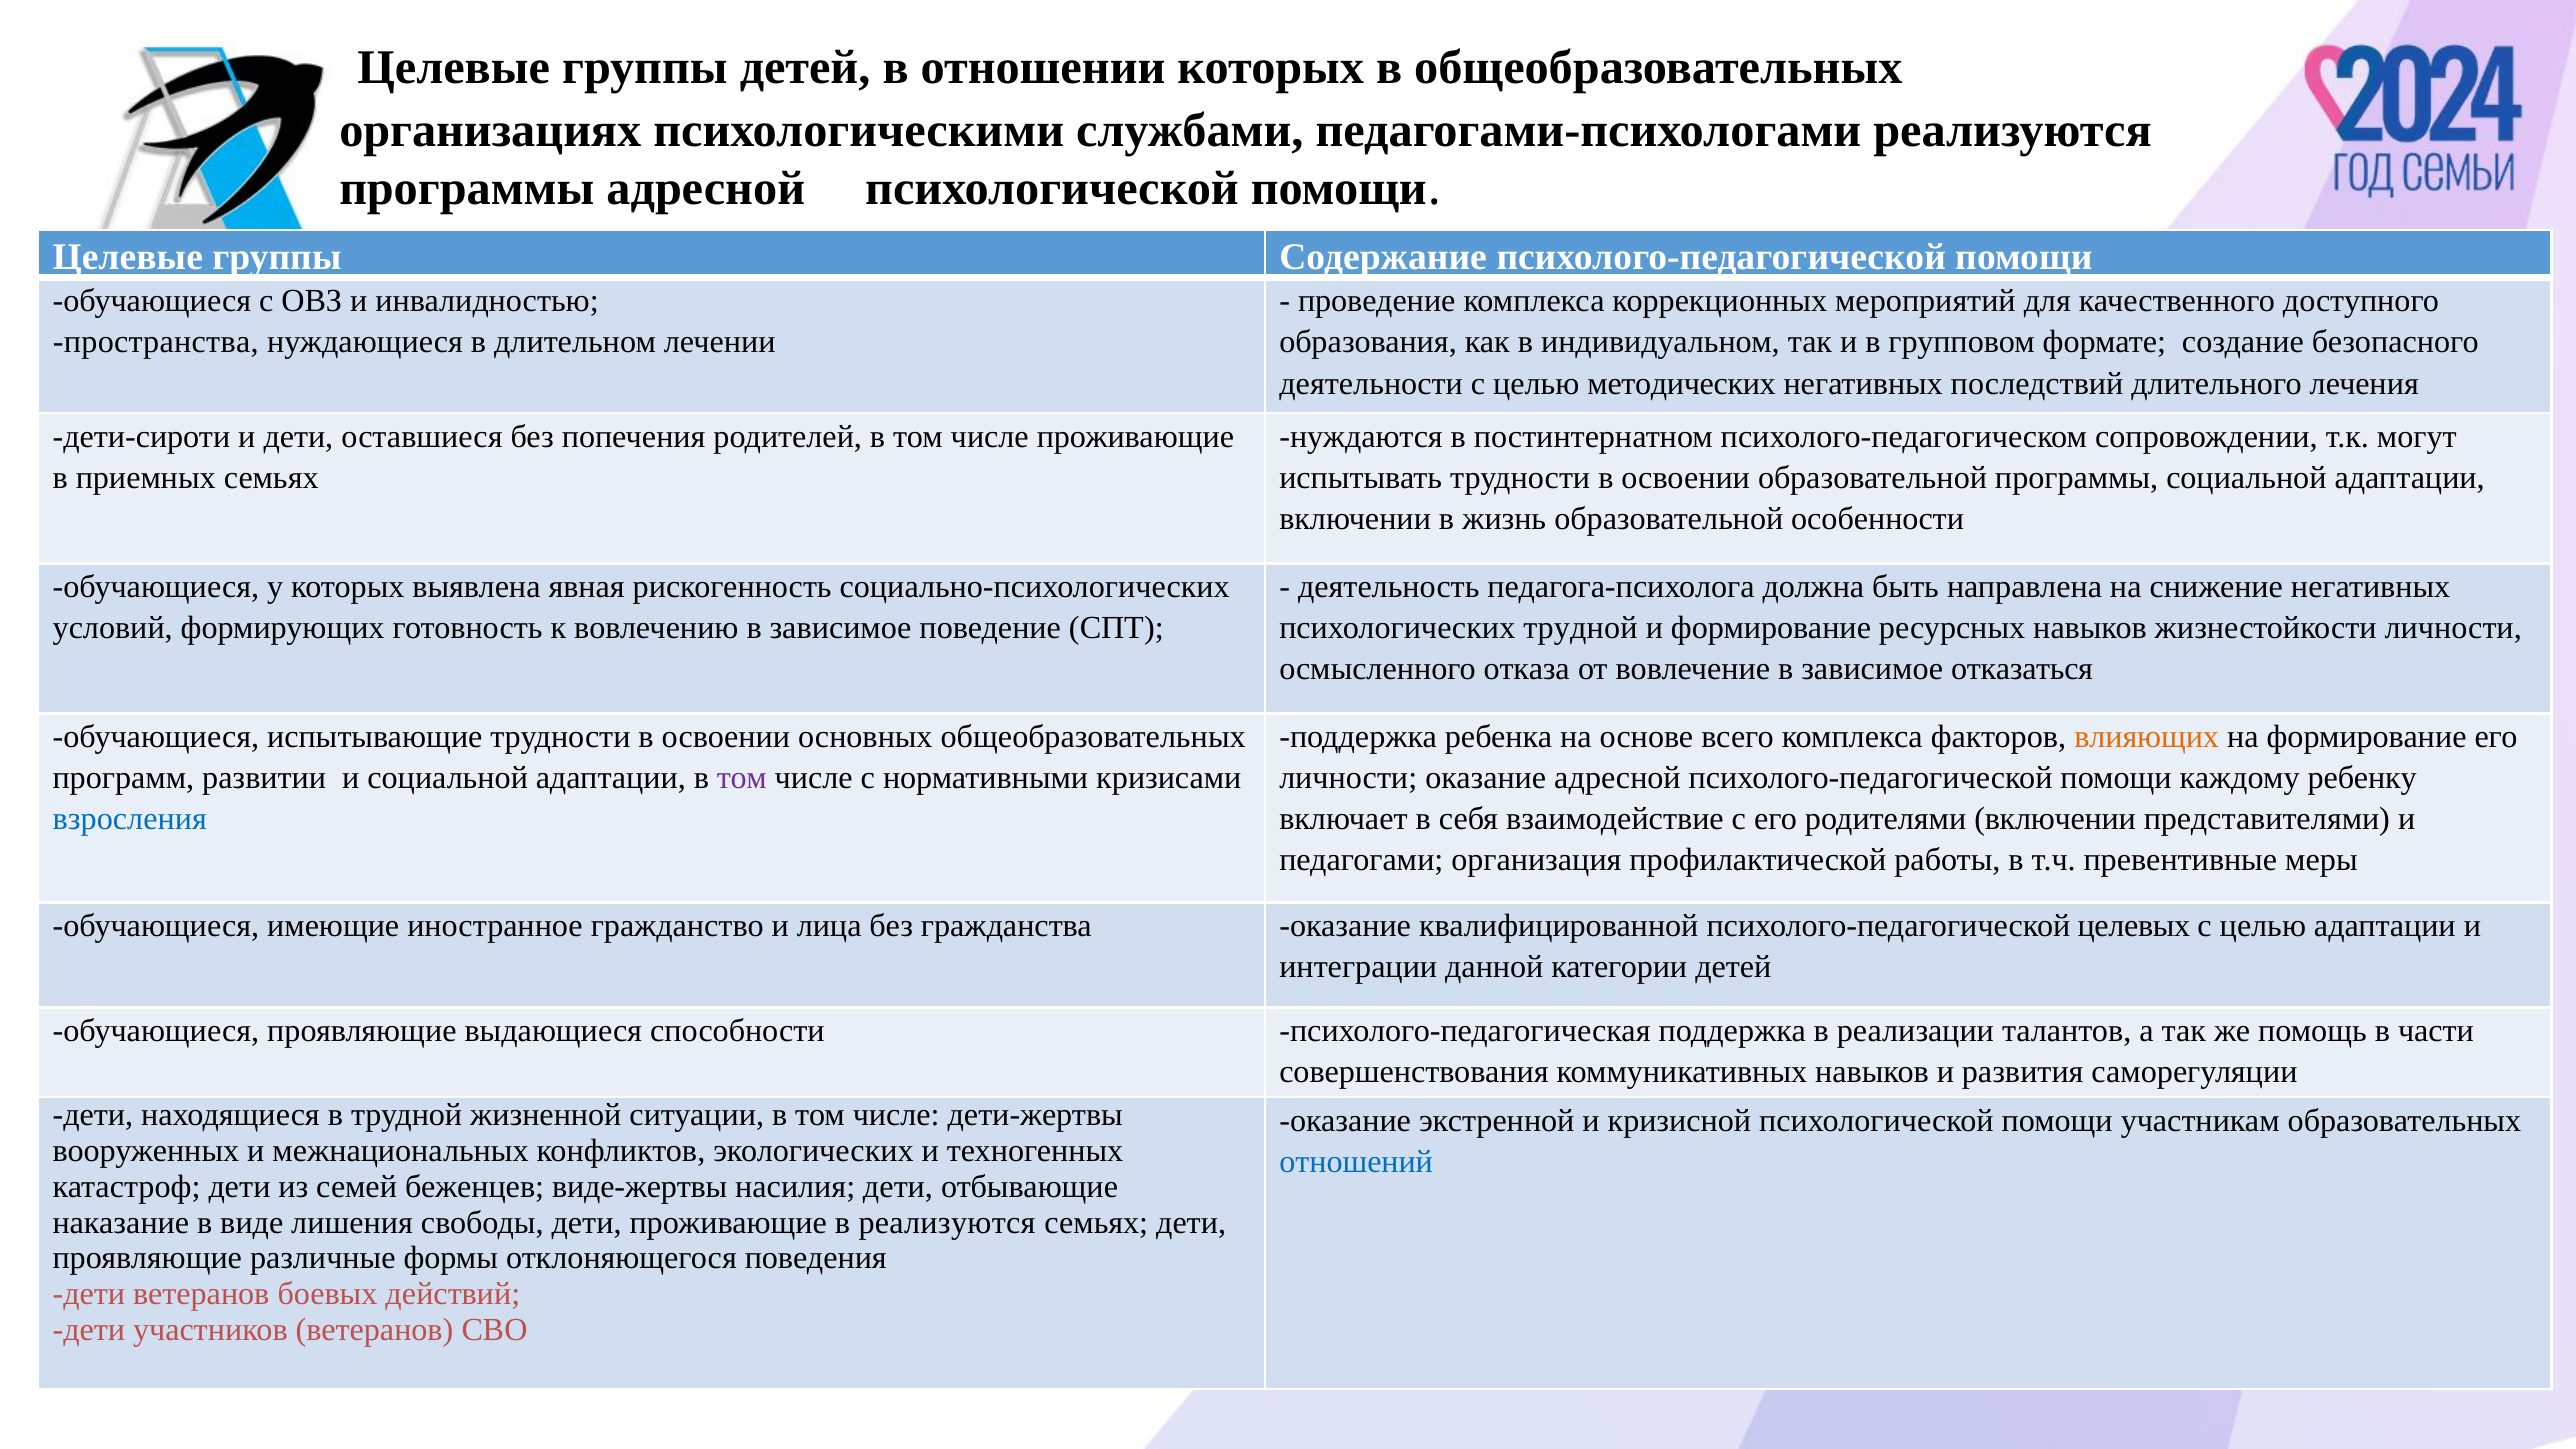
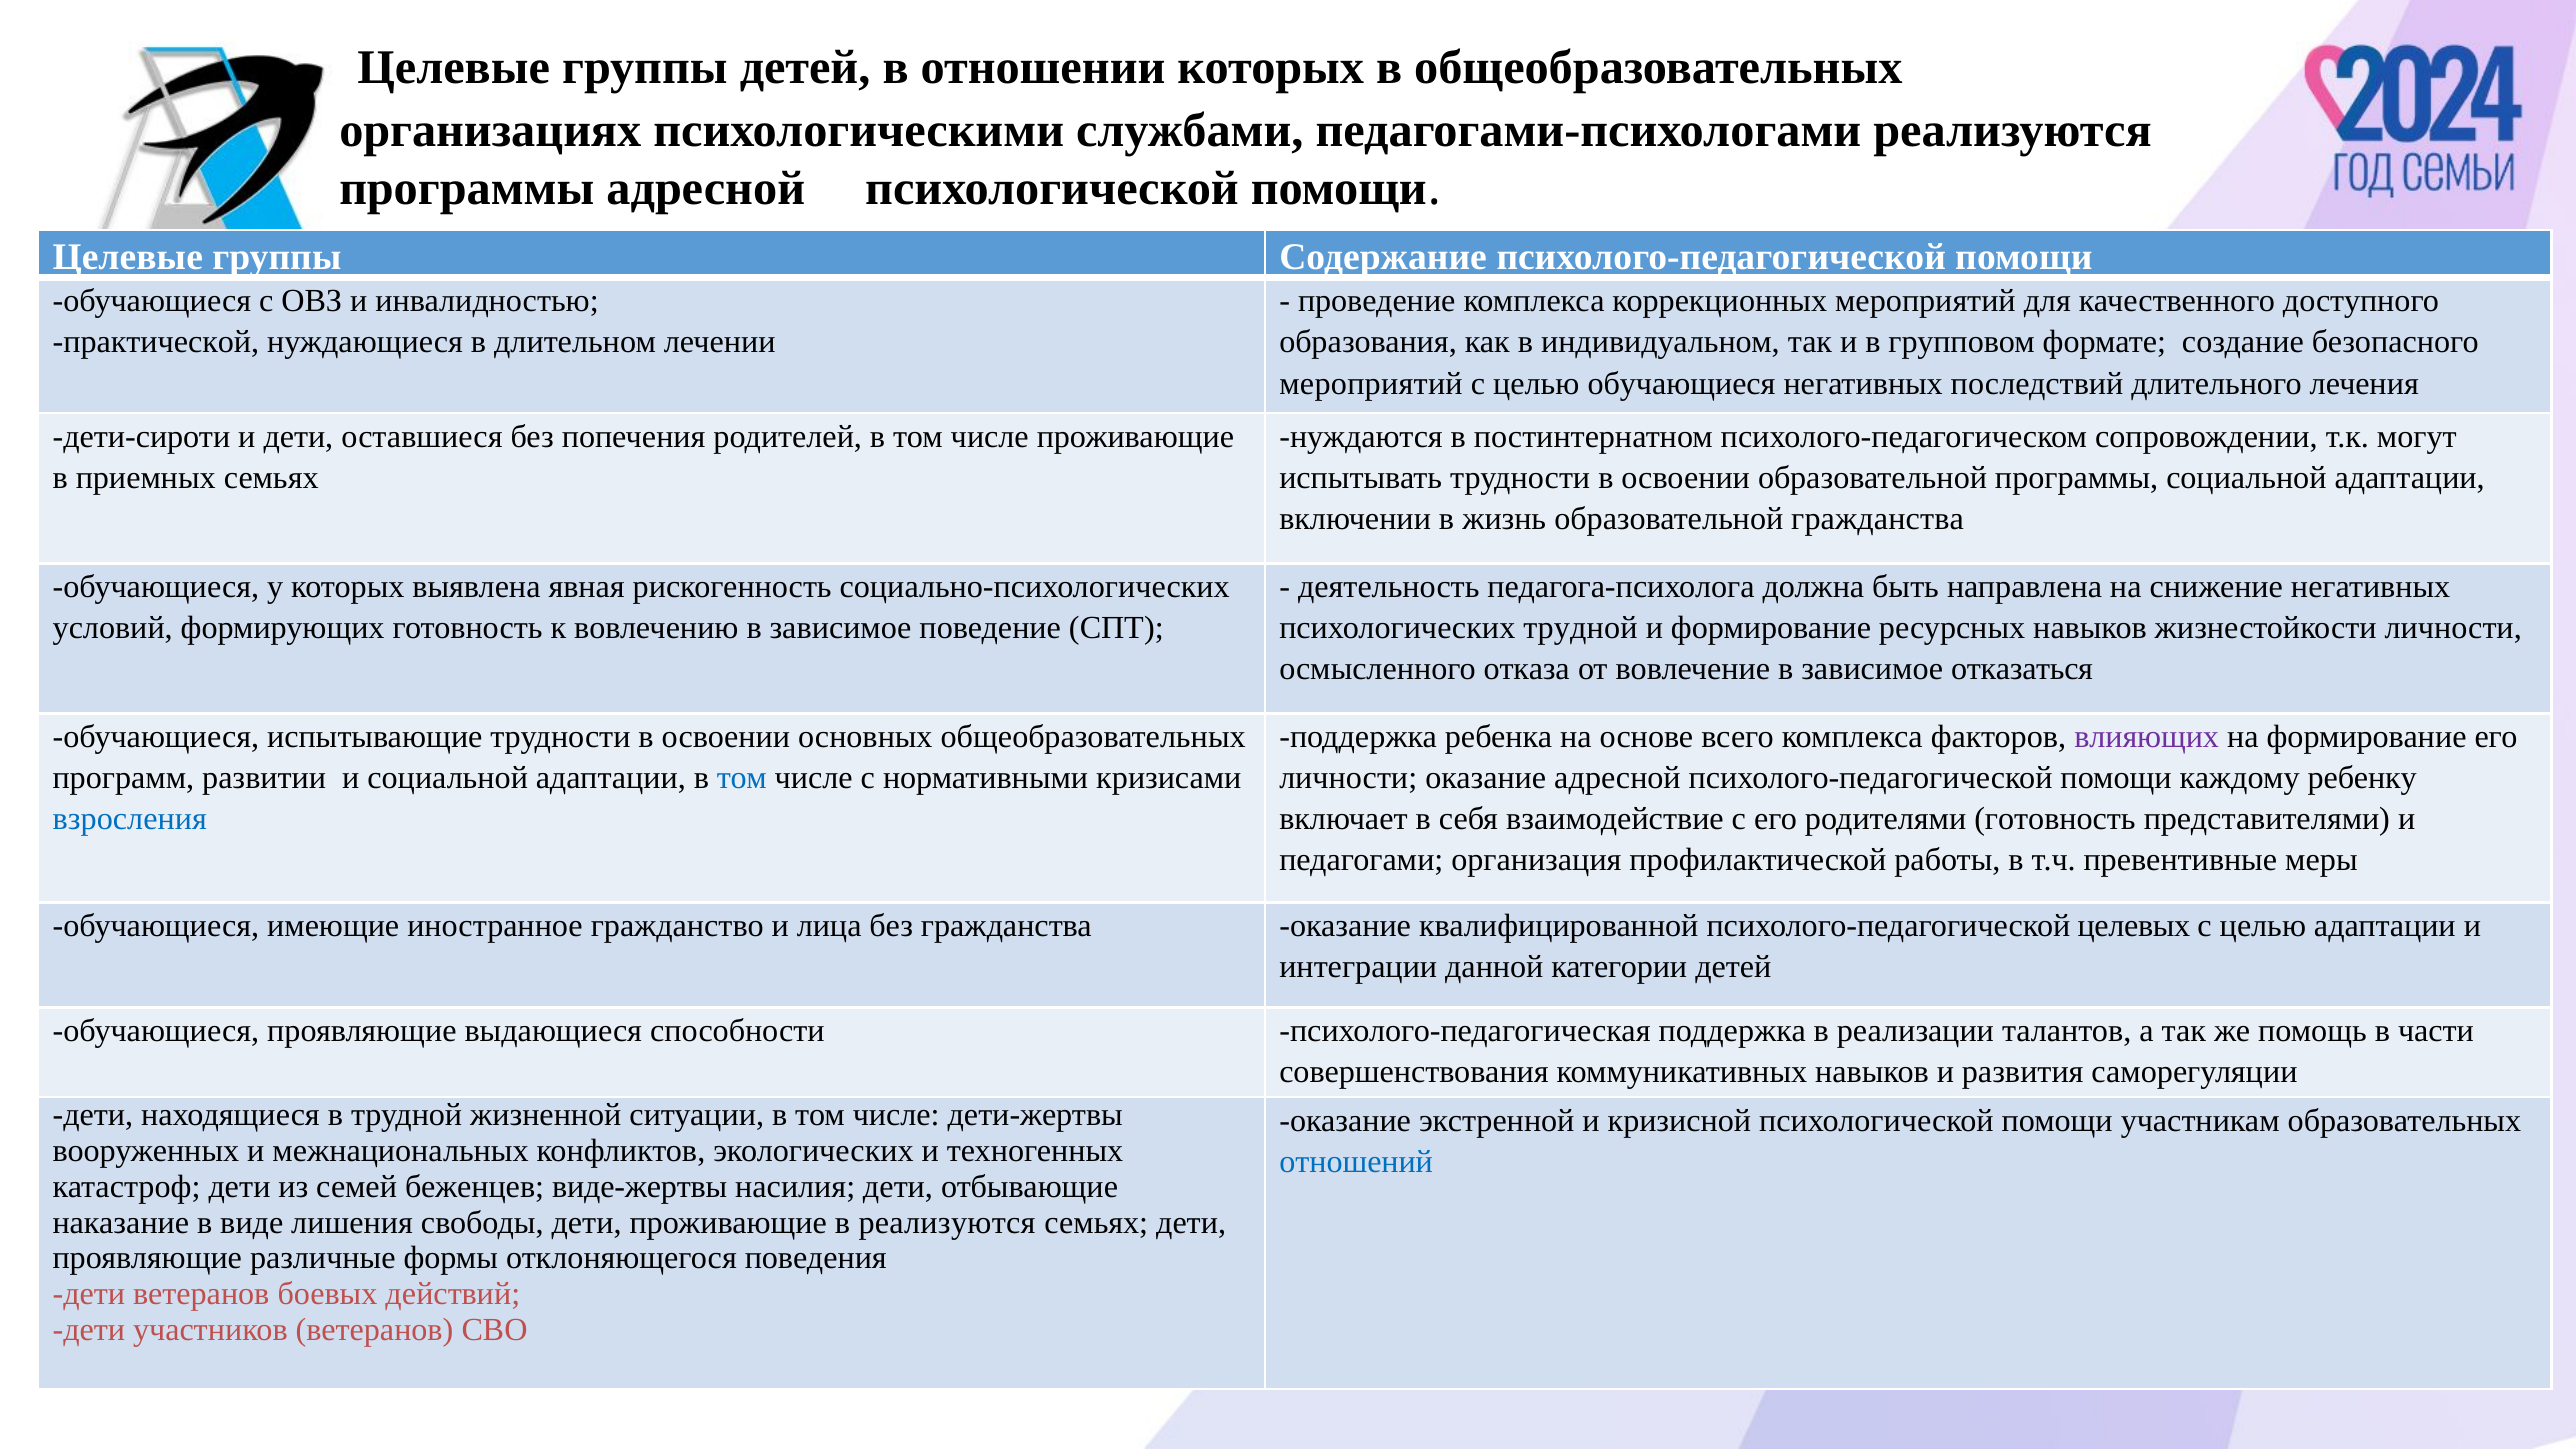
пространства: пространства -> практической
деятельности at (1371, 383): деятельности -> мероприятий
целью методических: методических -> обучающиеся
образовательной особенности: особенности -> гражданства
влияющих colour: orange -> purple
том at (742, 778) colour: purple -> blue
родителями включении: включении -> готовность
